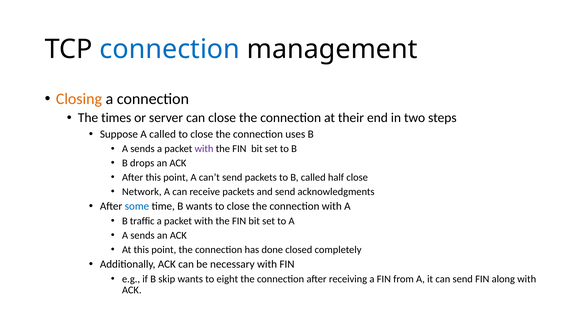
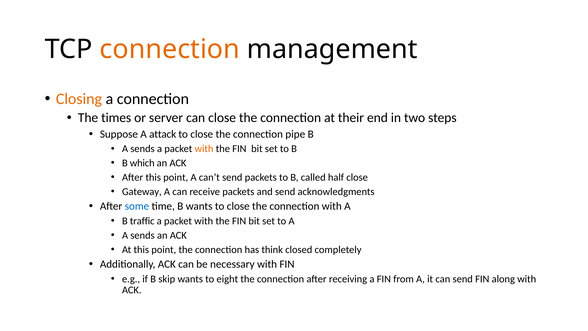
connection at (170, 49) colour: blue -> orange
A called: called -> attack
uses: uses -> pipe
with at (204, 149) colour: purple -> orange
drops: drops -> which
Network: Network -> Gateway
done: done -> think
